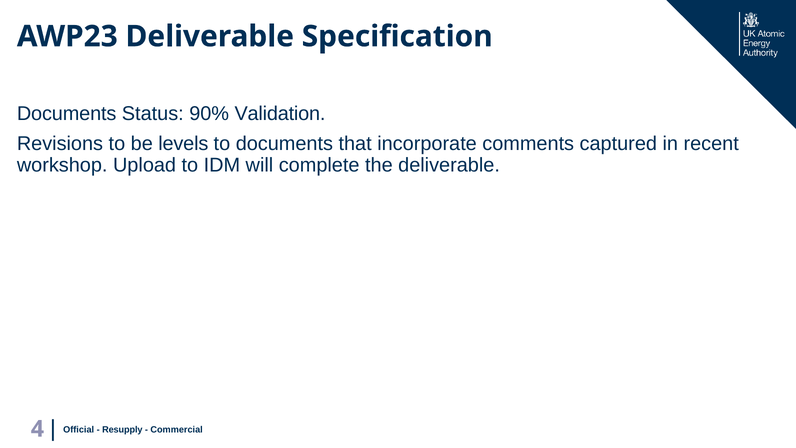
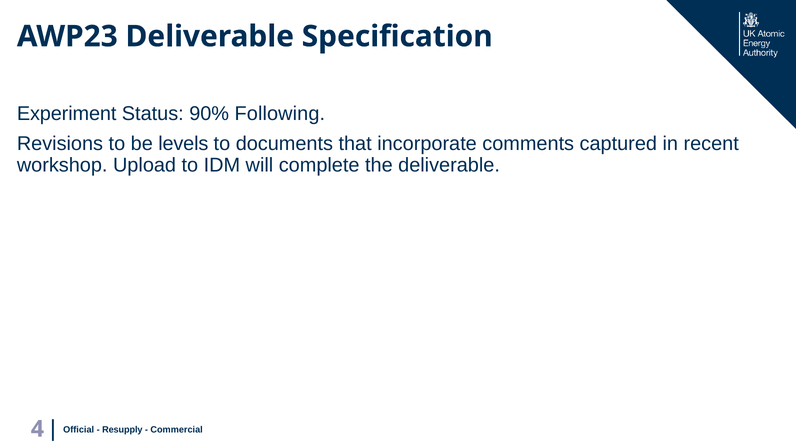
Documents at (67, 114): Documents -> Experiment
Validation: Validation -> Following
